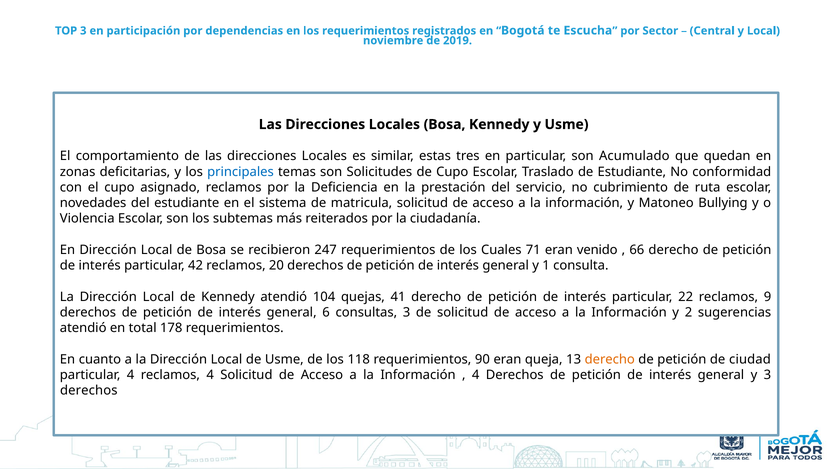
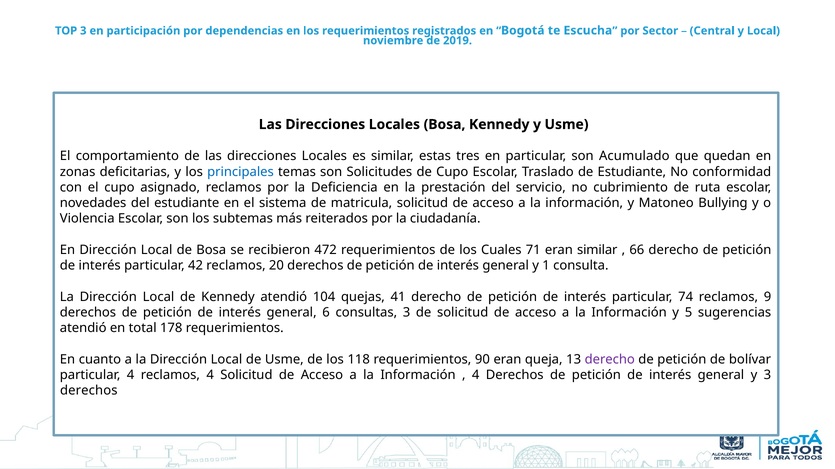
247: 247 -> 472
eran venido: venido -> similar
22: 22 -> 74
2: 2 -> 5
derecho at (610, 360) colour: orange -> purple
ciudad: ciudad -> bolívar
